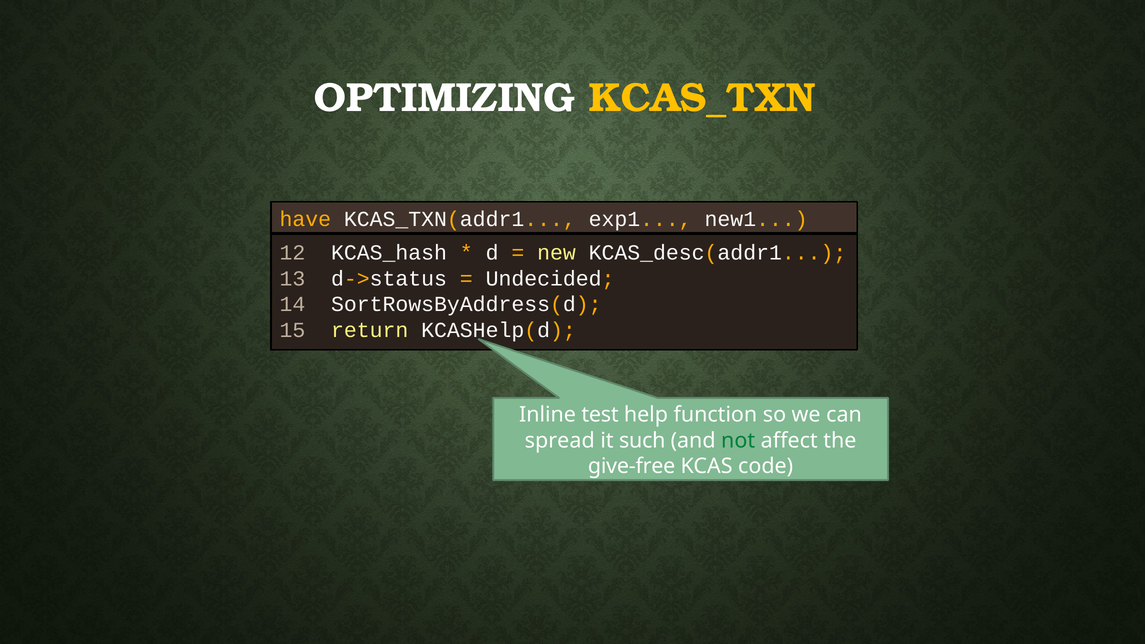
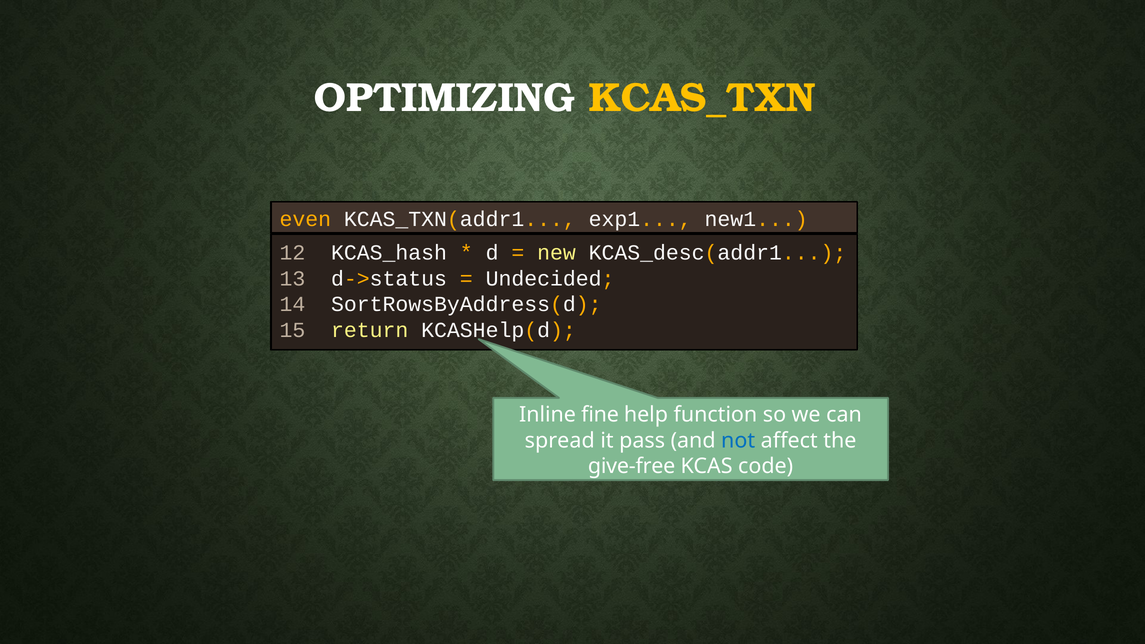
have: have -> even
test: test -> fine
such: such -> pass
not colour: green -> blue
